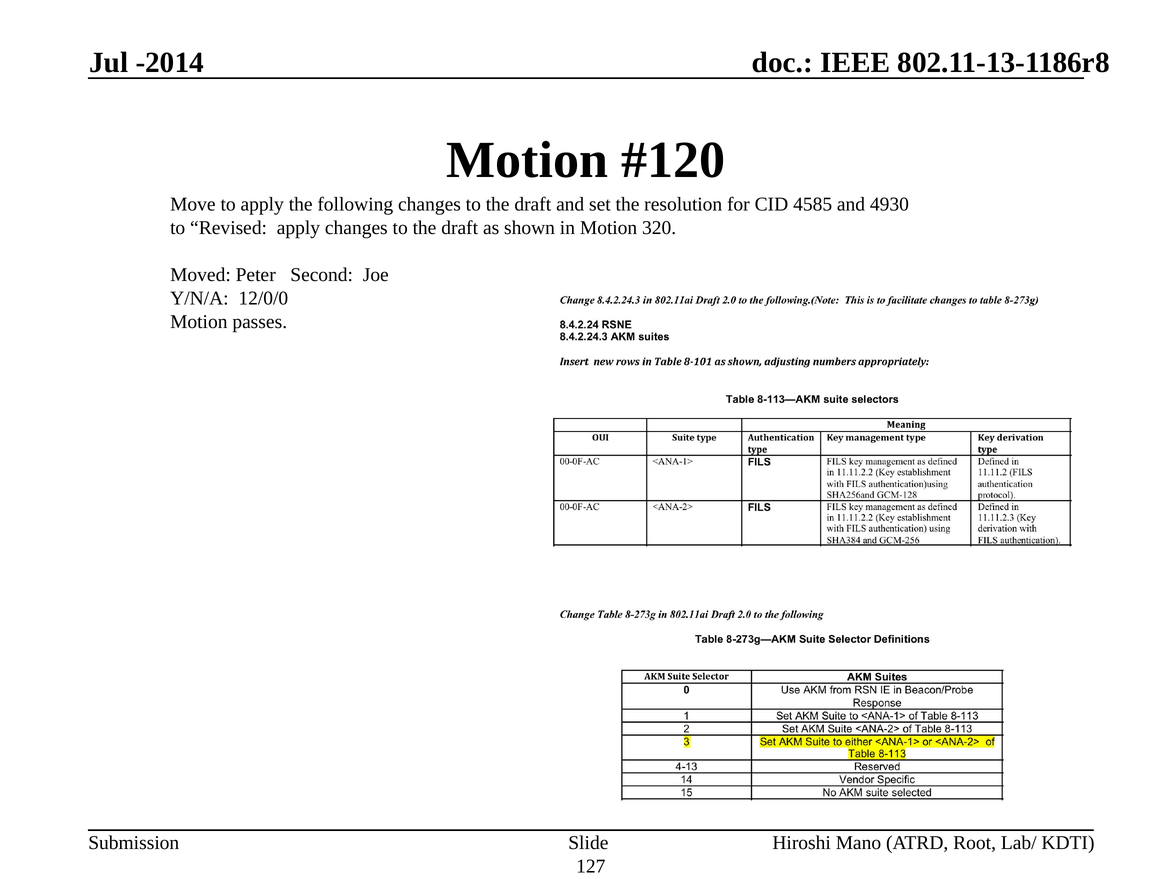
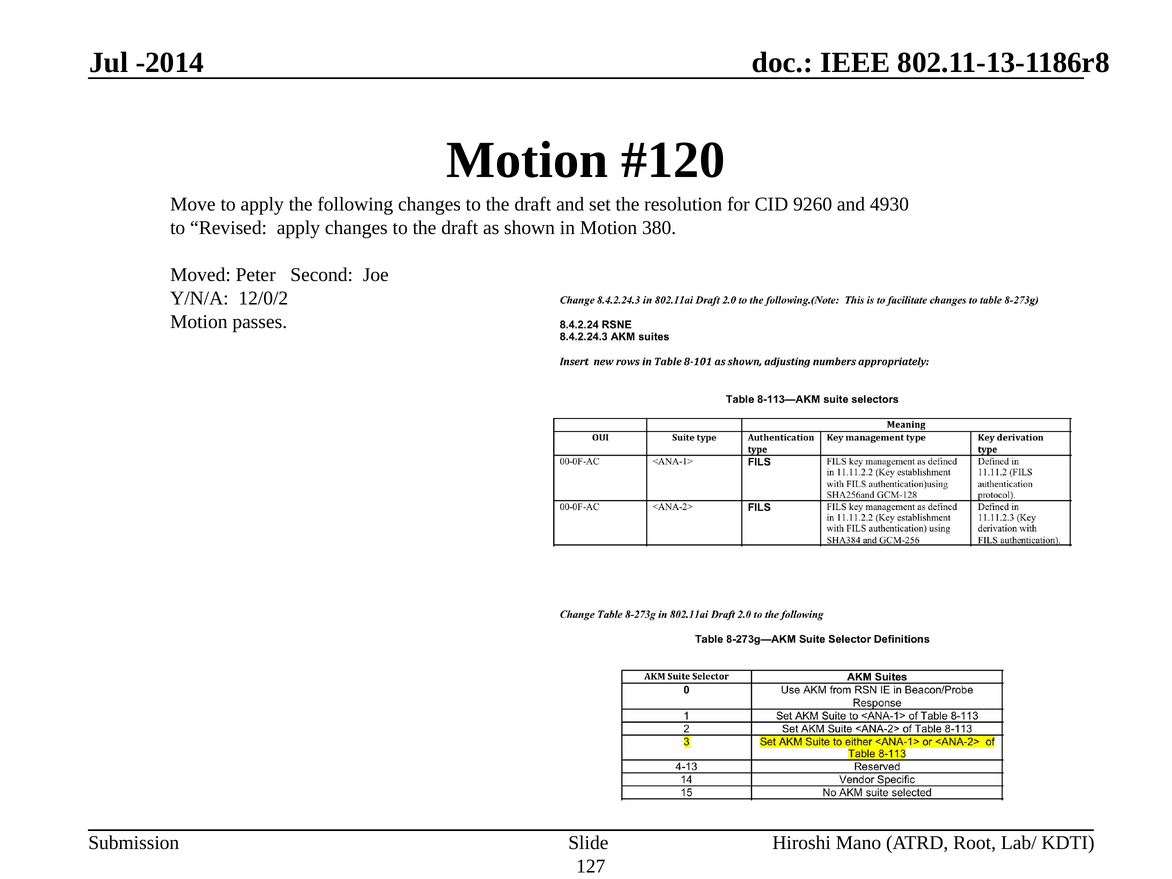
4585: 4585 -> 9260
320: 320 -> 380
12/0/0: 12/0/0 -> 12/0/2
